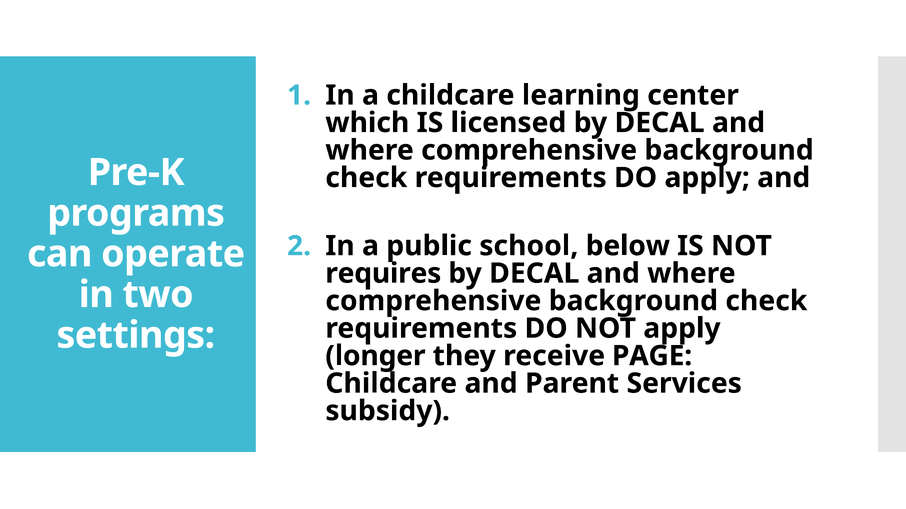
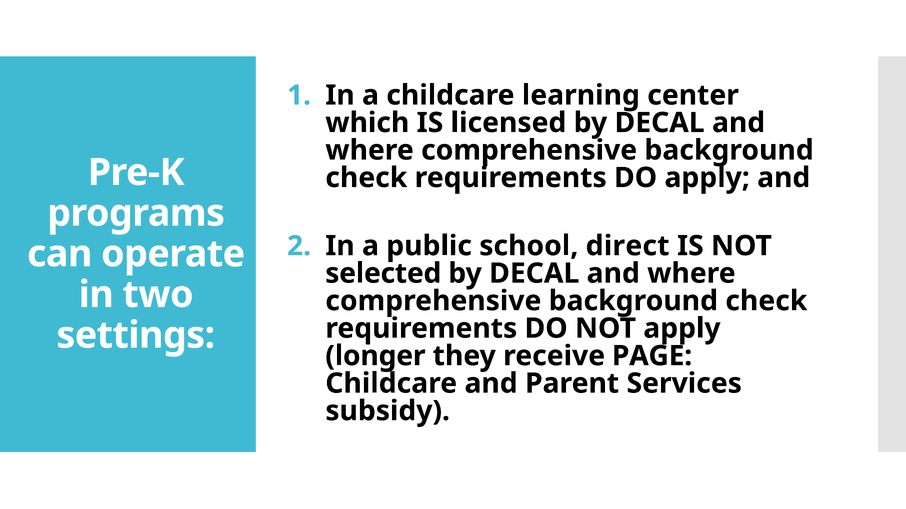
below: below -> direct
requires: requires -> selected
